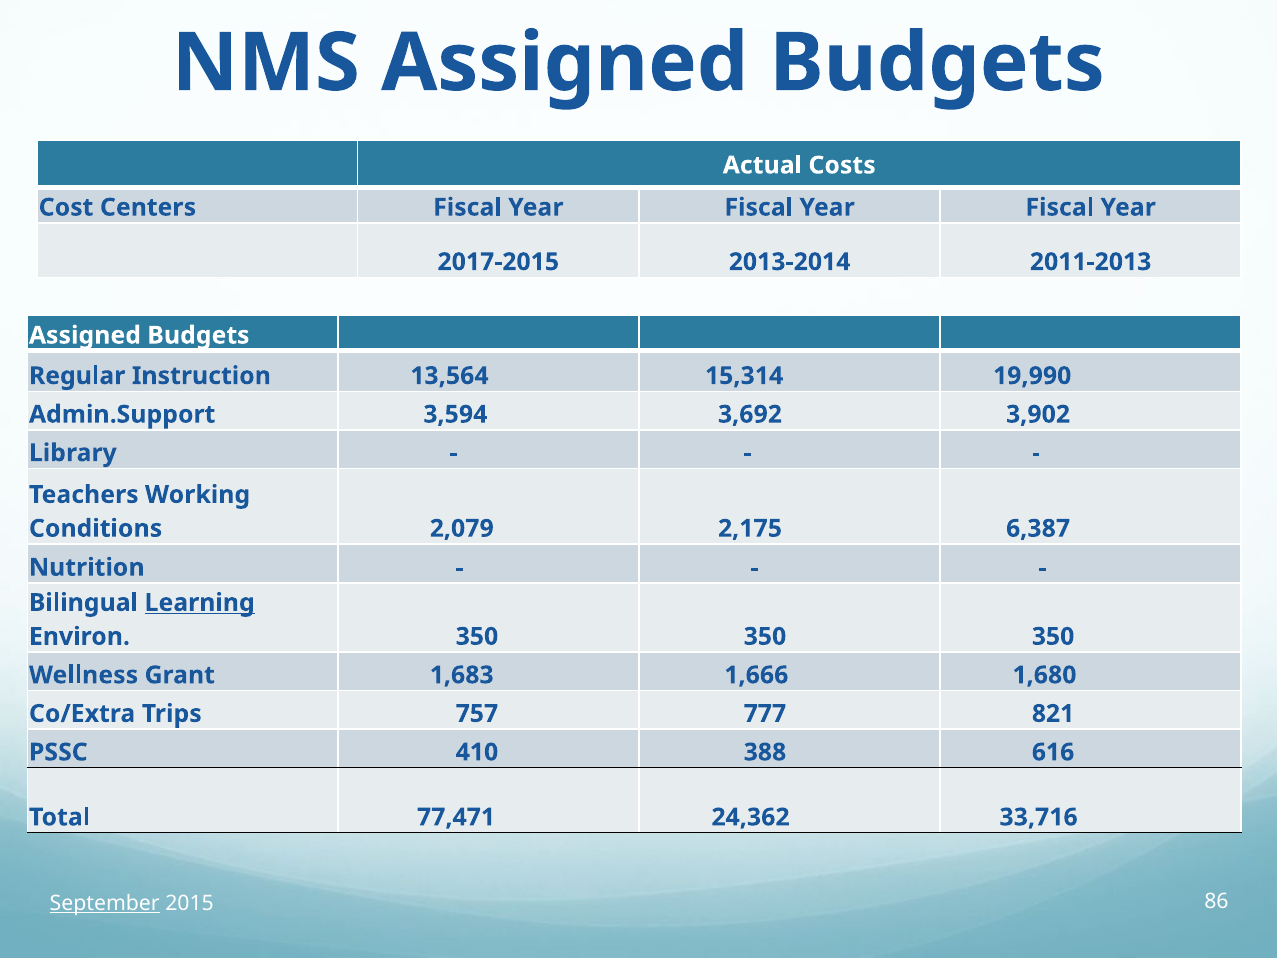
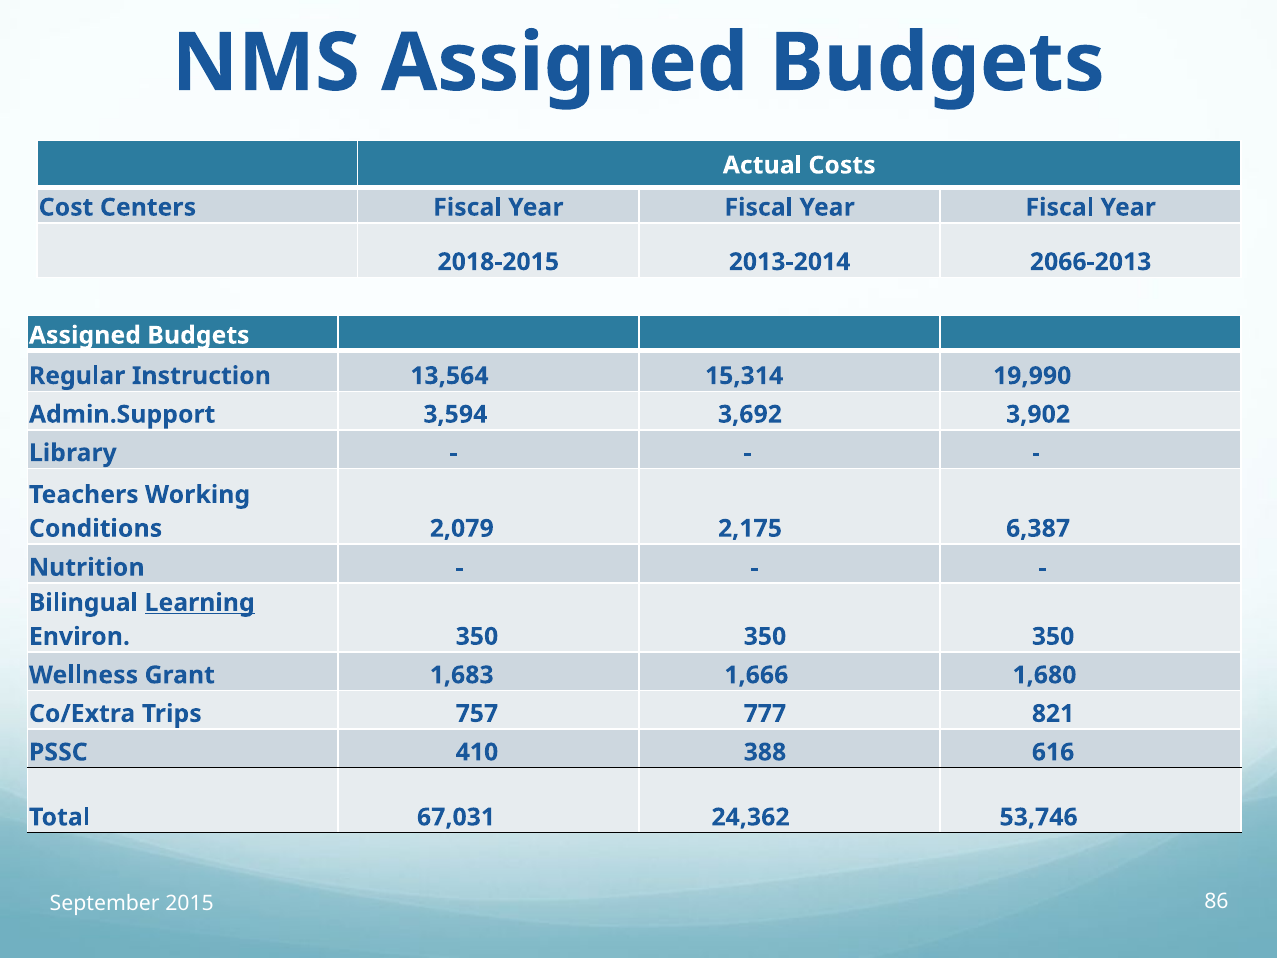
2017-2015: 2017-2015 -> 2018-2015
2011-2013: 2011-2013 -> 2066-2013
77,471: 77,471 -> 67,031
33,716: 33,716 -> 53,746
September underline: present -> none
